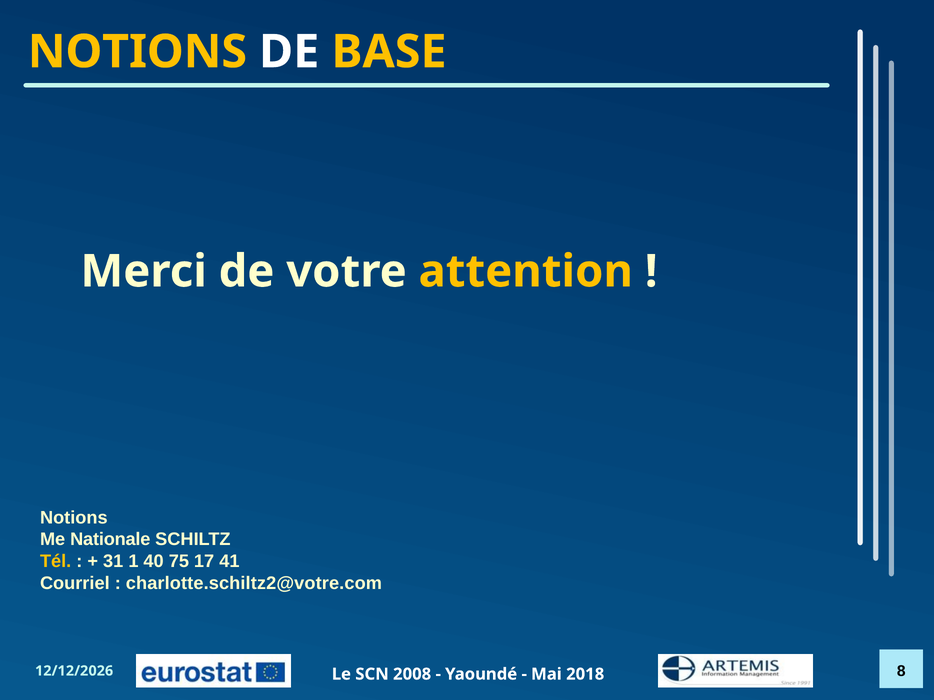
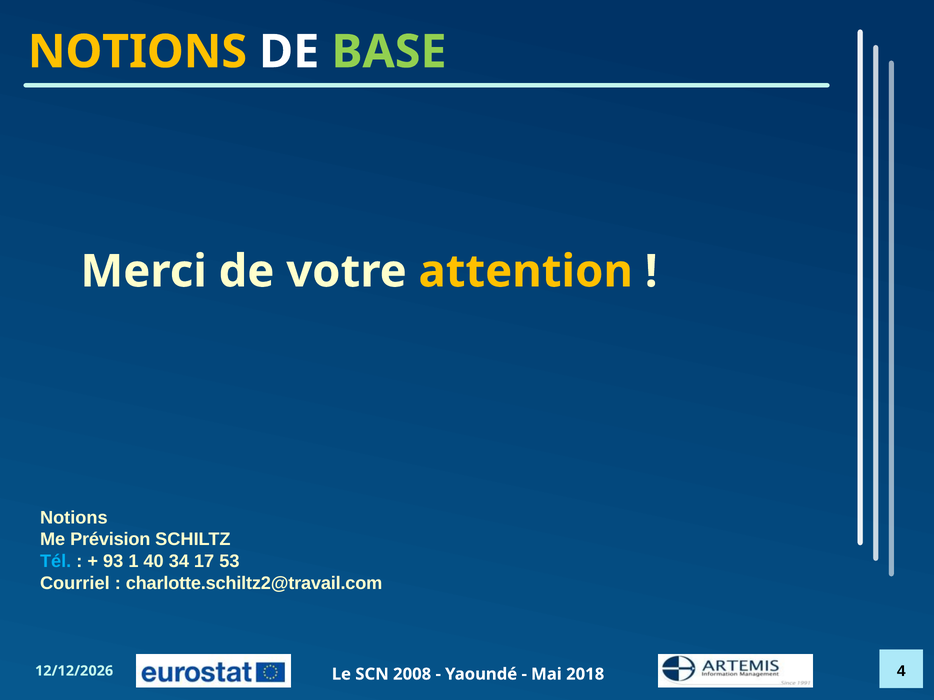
BASE colour: yellow -> light green
Nationale: Nationale -> Prévision
Tél colour: yellow -> light blue
31: 31 -> 93
75: 75 -> 34
41: 41 -> 53
charlotte.schiltz2@votre.com: charlotte.schiltz2@votre.com -> charlotte.schiltz2@travail.com
8: 8 -> 4
